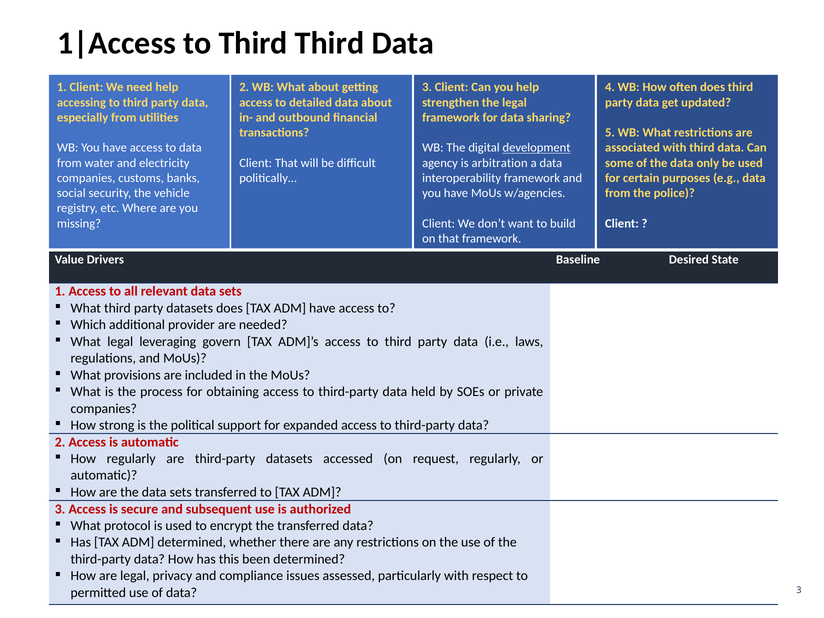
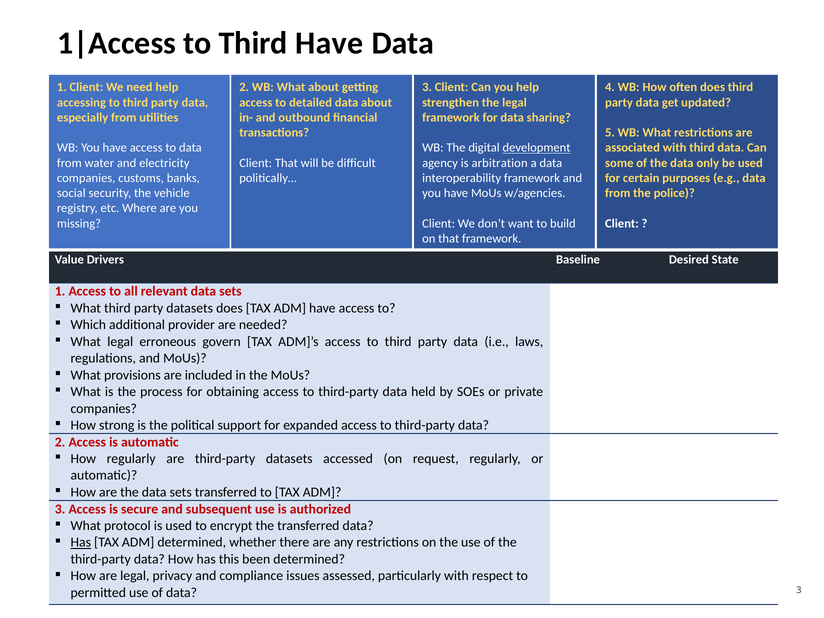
Third Third: Third -> Have
leveraging: leveraging -> erroneous
Has at (81, 542) underline: none -> present
